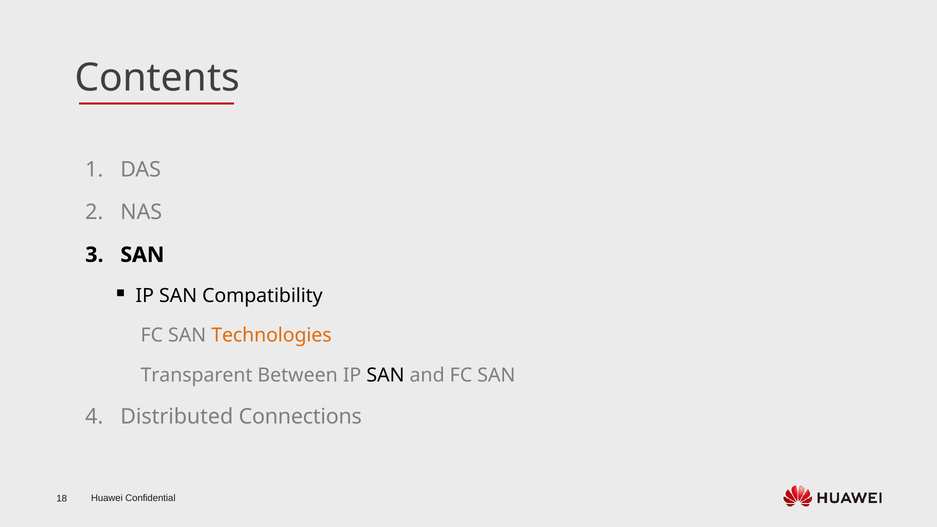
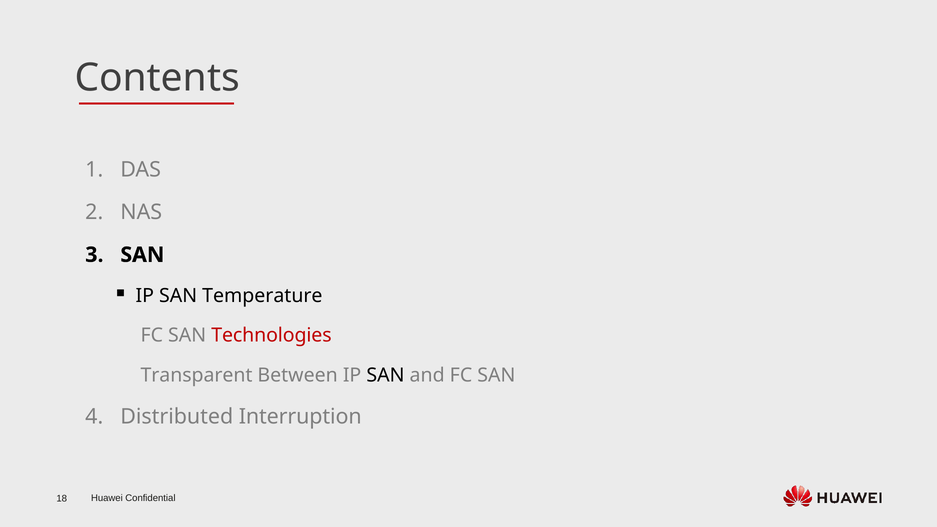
Compatibility: Compatibility -> Temperature
Technologies colour: orange -> red
Connections: Connections -> Interruption
